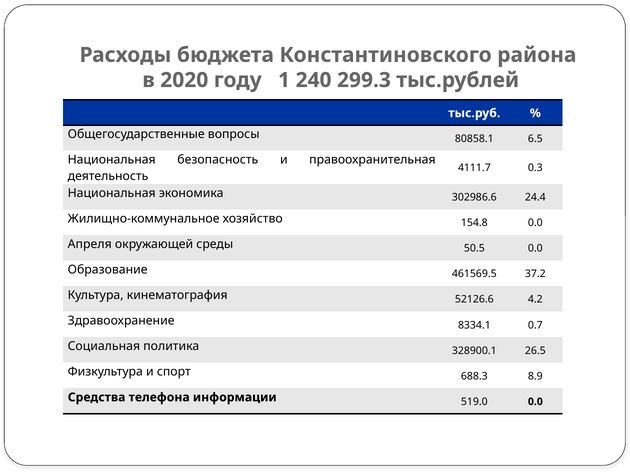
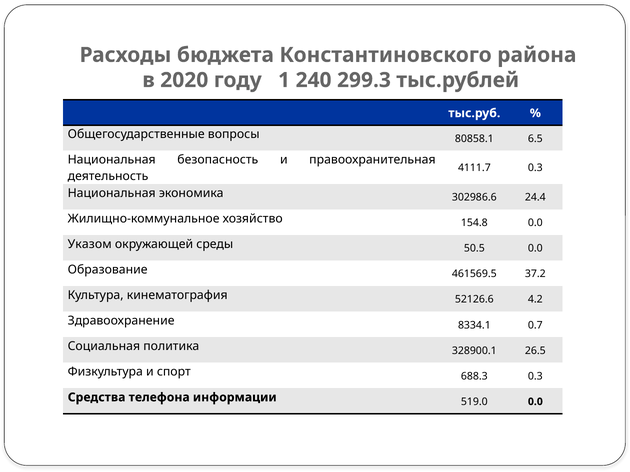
Апреля: Апреля -> Указом
688.3 8.9: 8.9 -> 0.3
